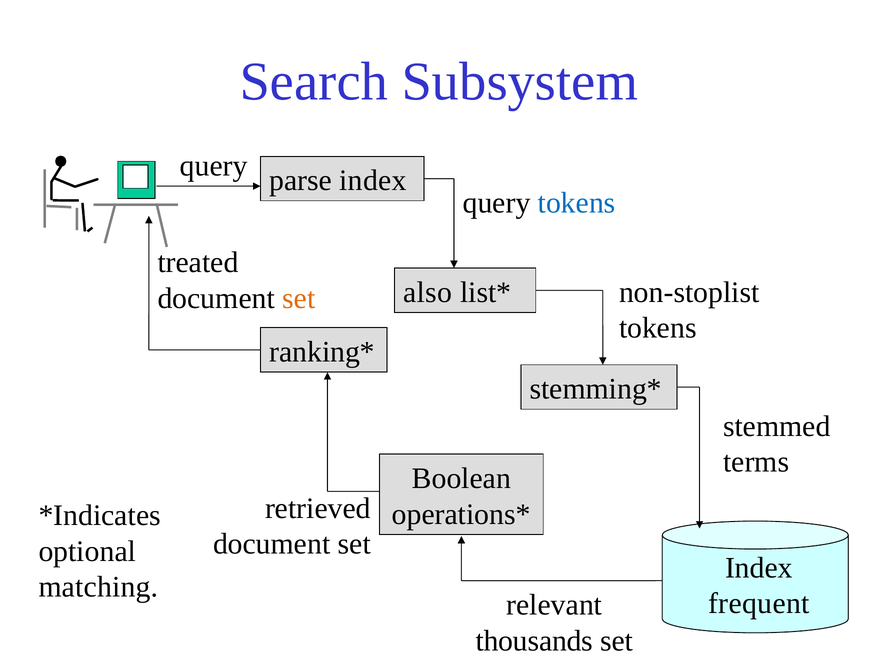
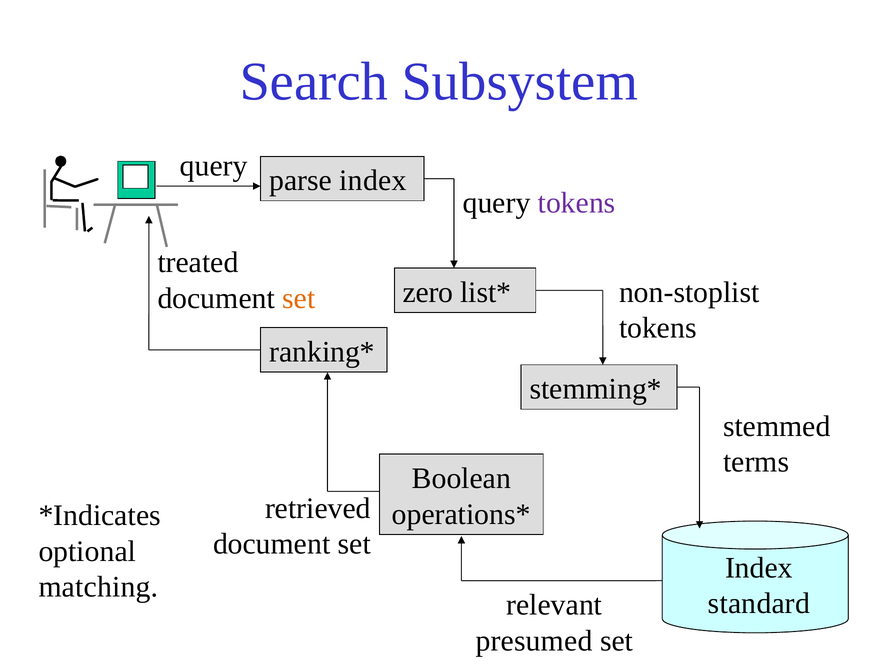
tokens at (577, 203) colour: blue -> purple
also: also -> zero
frequent: frequent -> standard
thousands: thousands -> presumed
